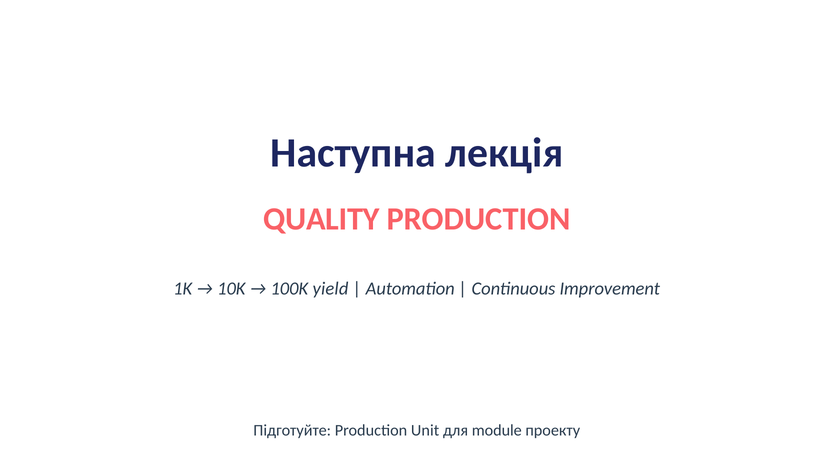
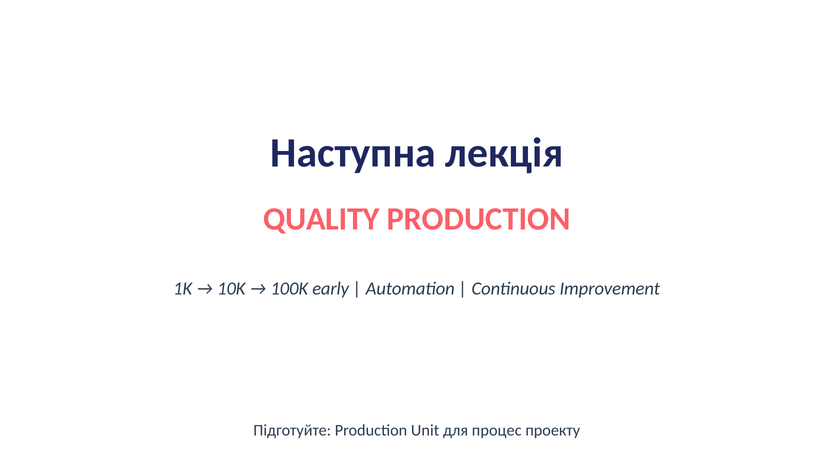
yield: yield -> early
module: module -> процес
